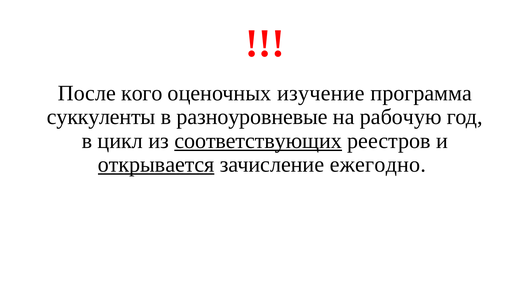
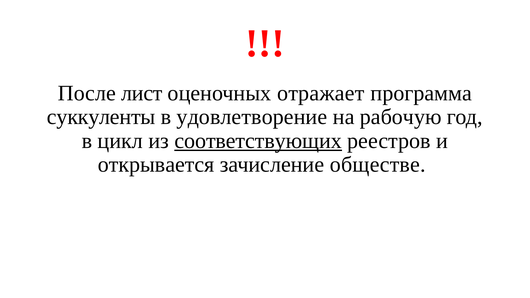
кого: кого -> лист
изучение: изучение -> отражает
разноуровневые: разноуровневые -> удовлетворение
открывается underline: present -> none
ежегодно: ежегодно -> обществе
